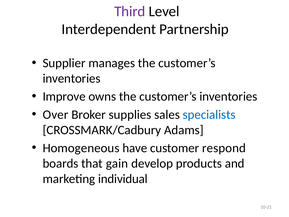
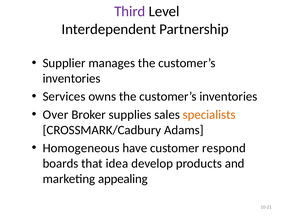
Improve: Improve -> Services
specialists colour: blue -> orange
gain: gain -> idea
individual: individual -> appealing
